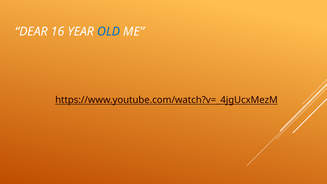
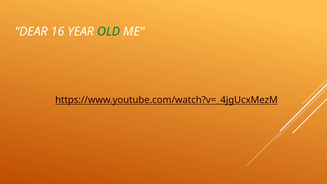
OLD colour: blue -> green
